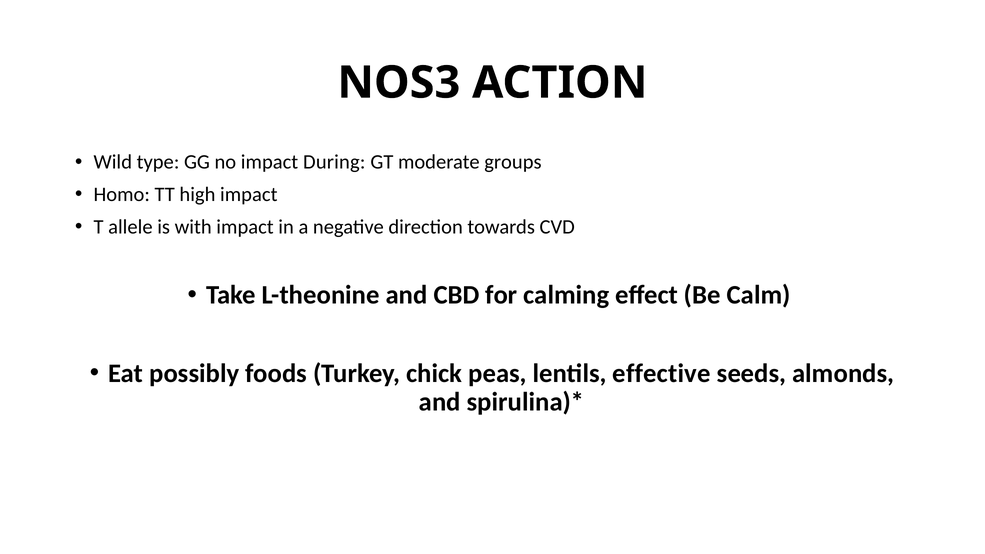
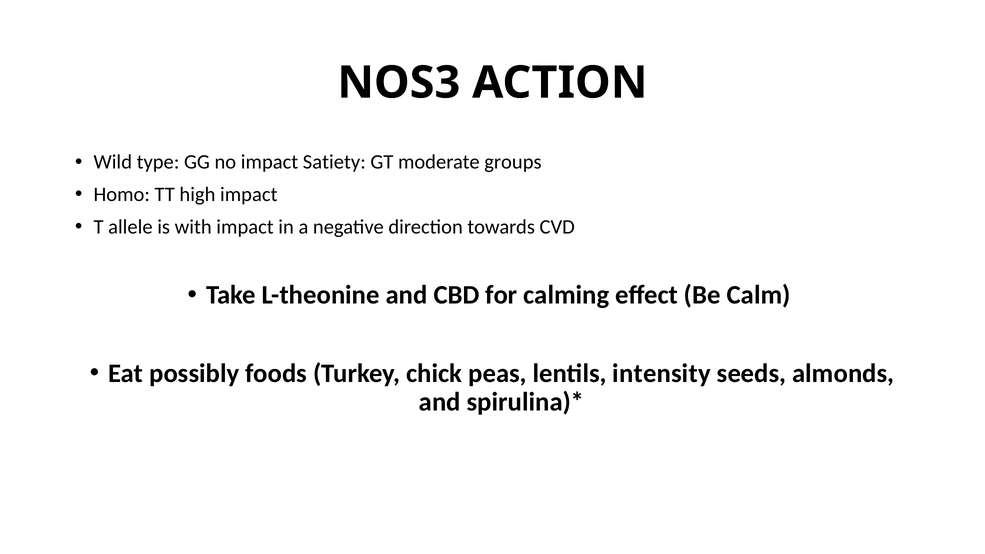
During: During -> Satiety
effective: effective -> intensity
